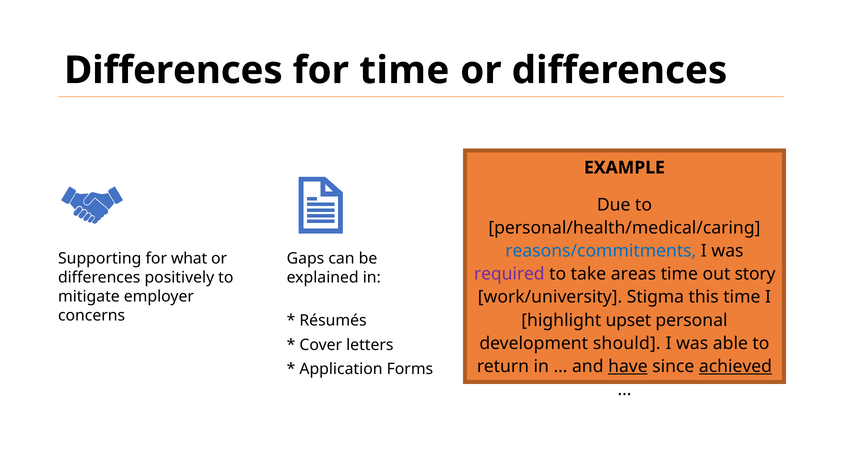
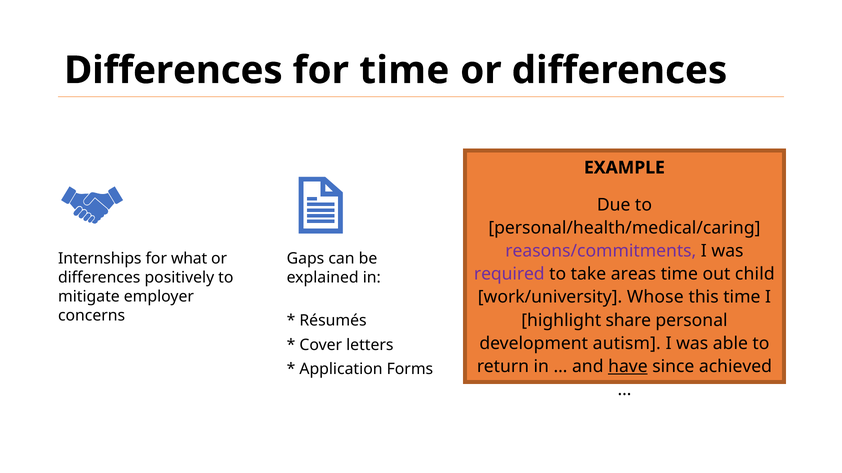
reasons/commitments colour: blue -> purple
Supporting: Supporting -> Internships
story: story -> child
Stigma: Stigma -> Whose
upset: upset -> share
should: should -> autism
achieved underline: present -> none
